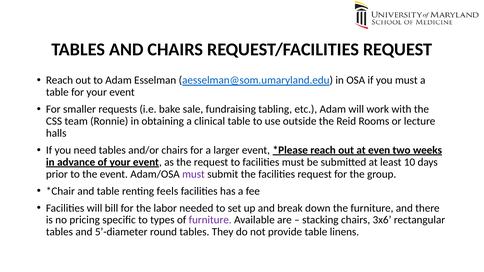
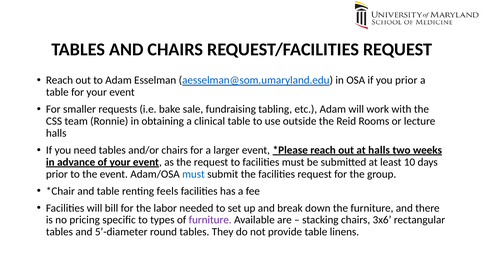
you must: must -> prior
at even: even -> halls
must at (193, 174) colour: purple -> blue
